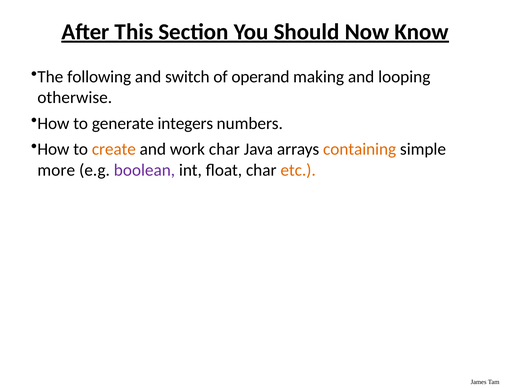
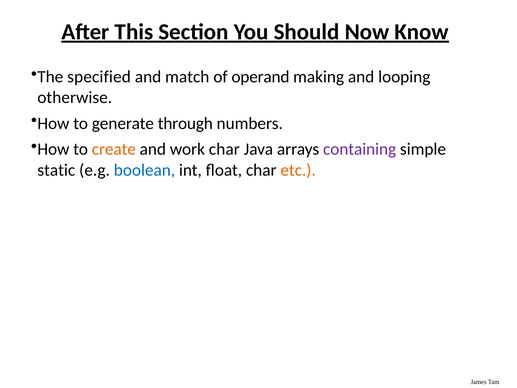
following: following -> specified
switch: switch -> match
integers: integers -> through
containing colour: orange -> purple
more: more -> static
boolean colour: purple -> blue
